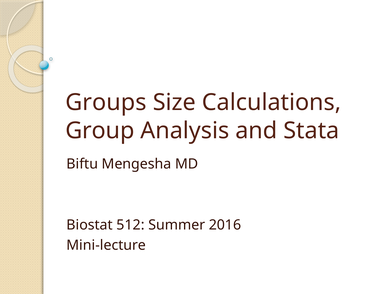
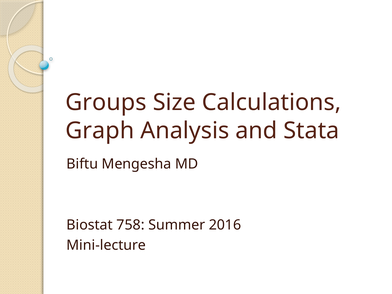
Group: Group -> Graph
512: 512 -> 758
